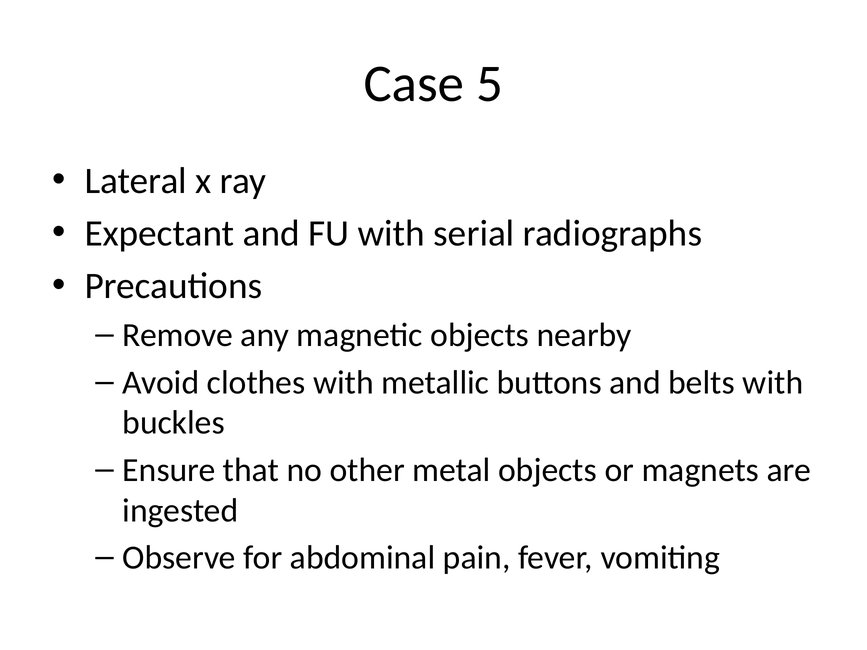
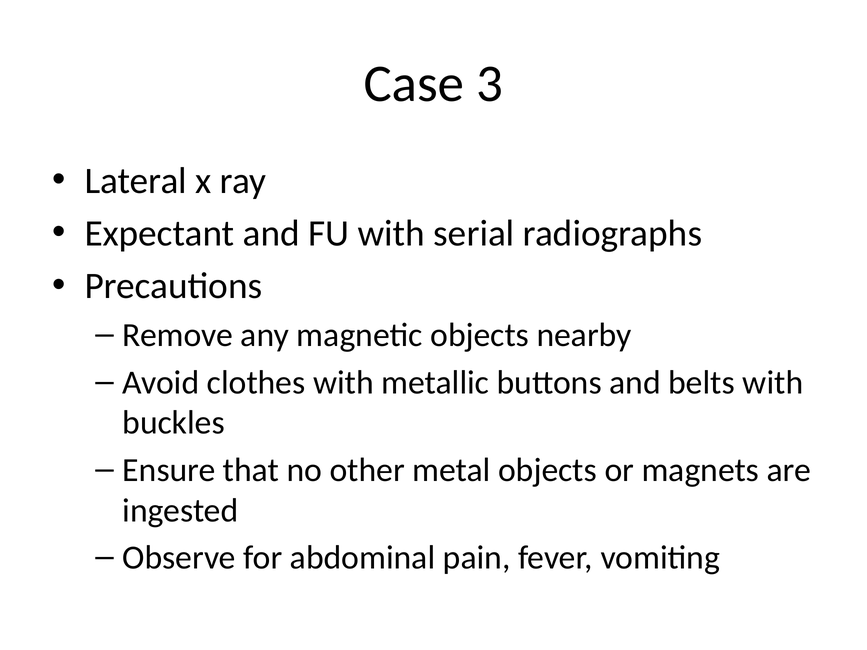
5: 5 -> 3
